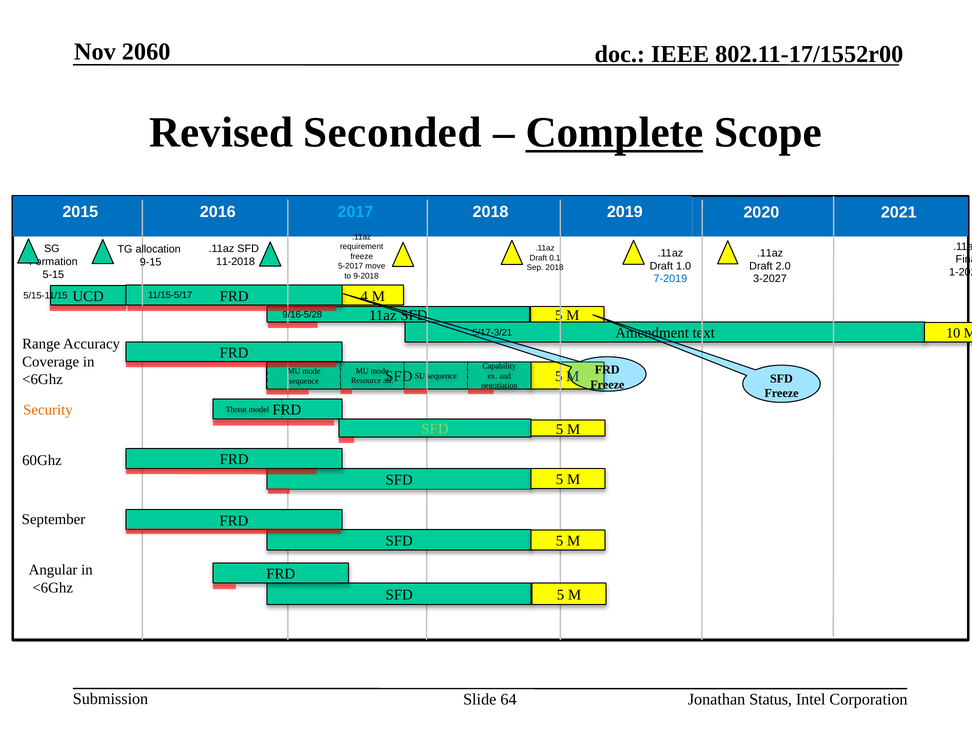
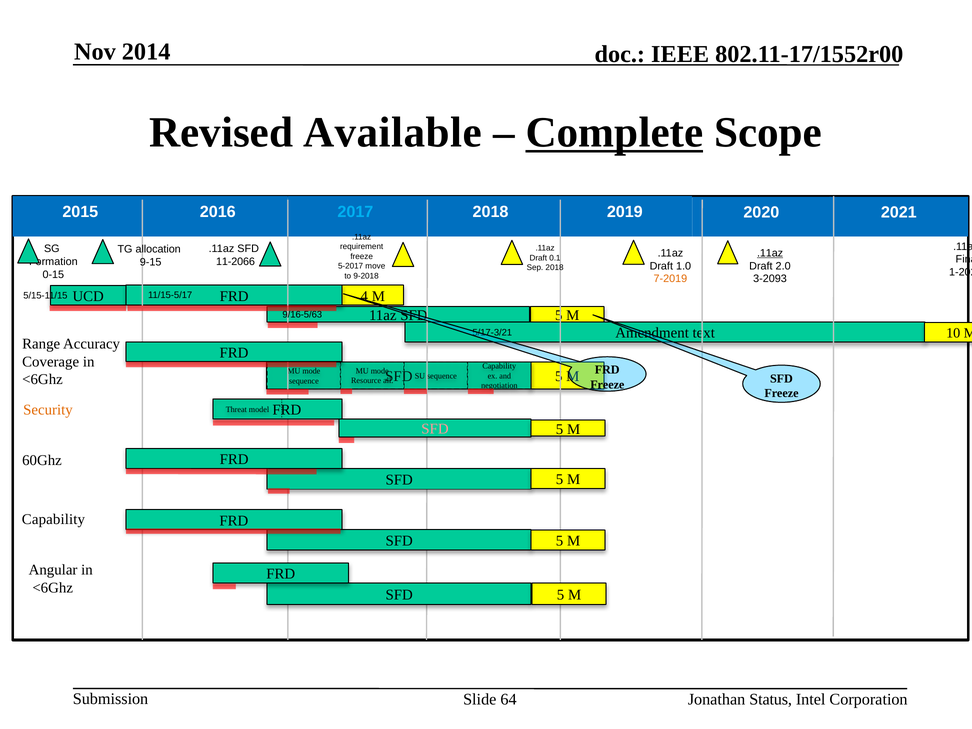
2060: 2060 -> 2014
Seconded: Seconded -> Available
.11az at (770, 253) underline: none -> present
11-2018: 11-2018 -> 11-2066
5-15: 5-15 -> 0-15
7-2019 colour: blue -> orange
3-2027: 3-2027 -> 3-2093
9/16-5/28: 9/16-5/28 -> 9/16-5/63
SFD at (435, 429) colour: light green -> pink
September at (53, 520): September -> Capability
